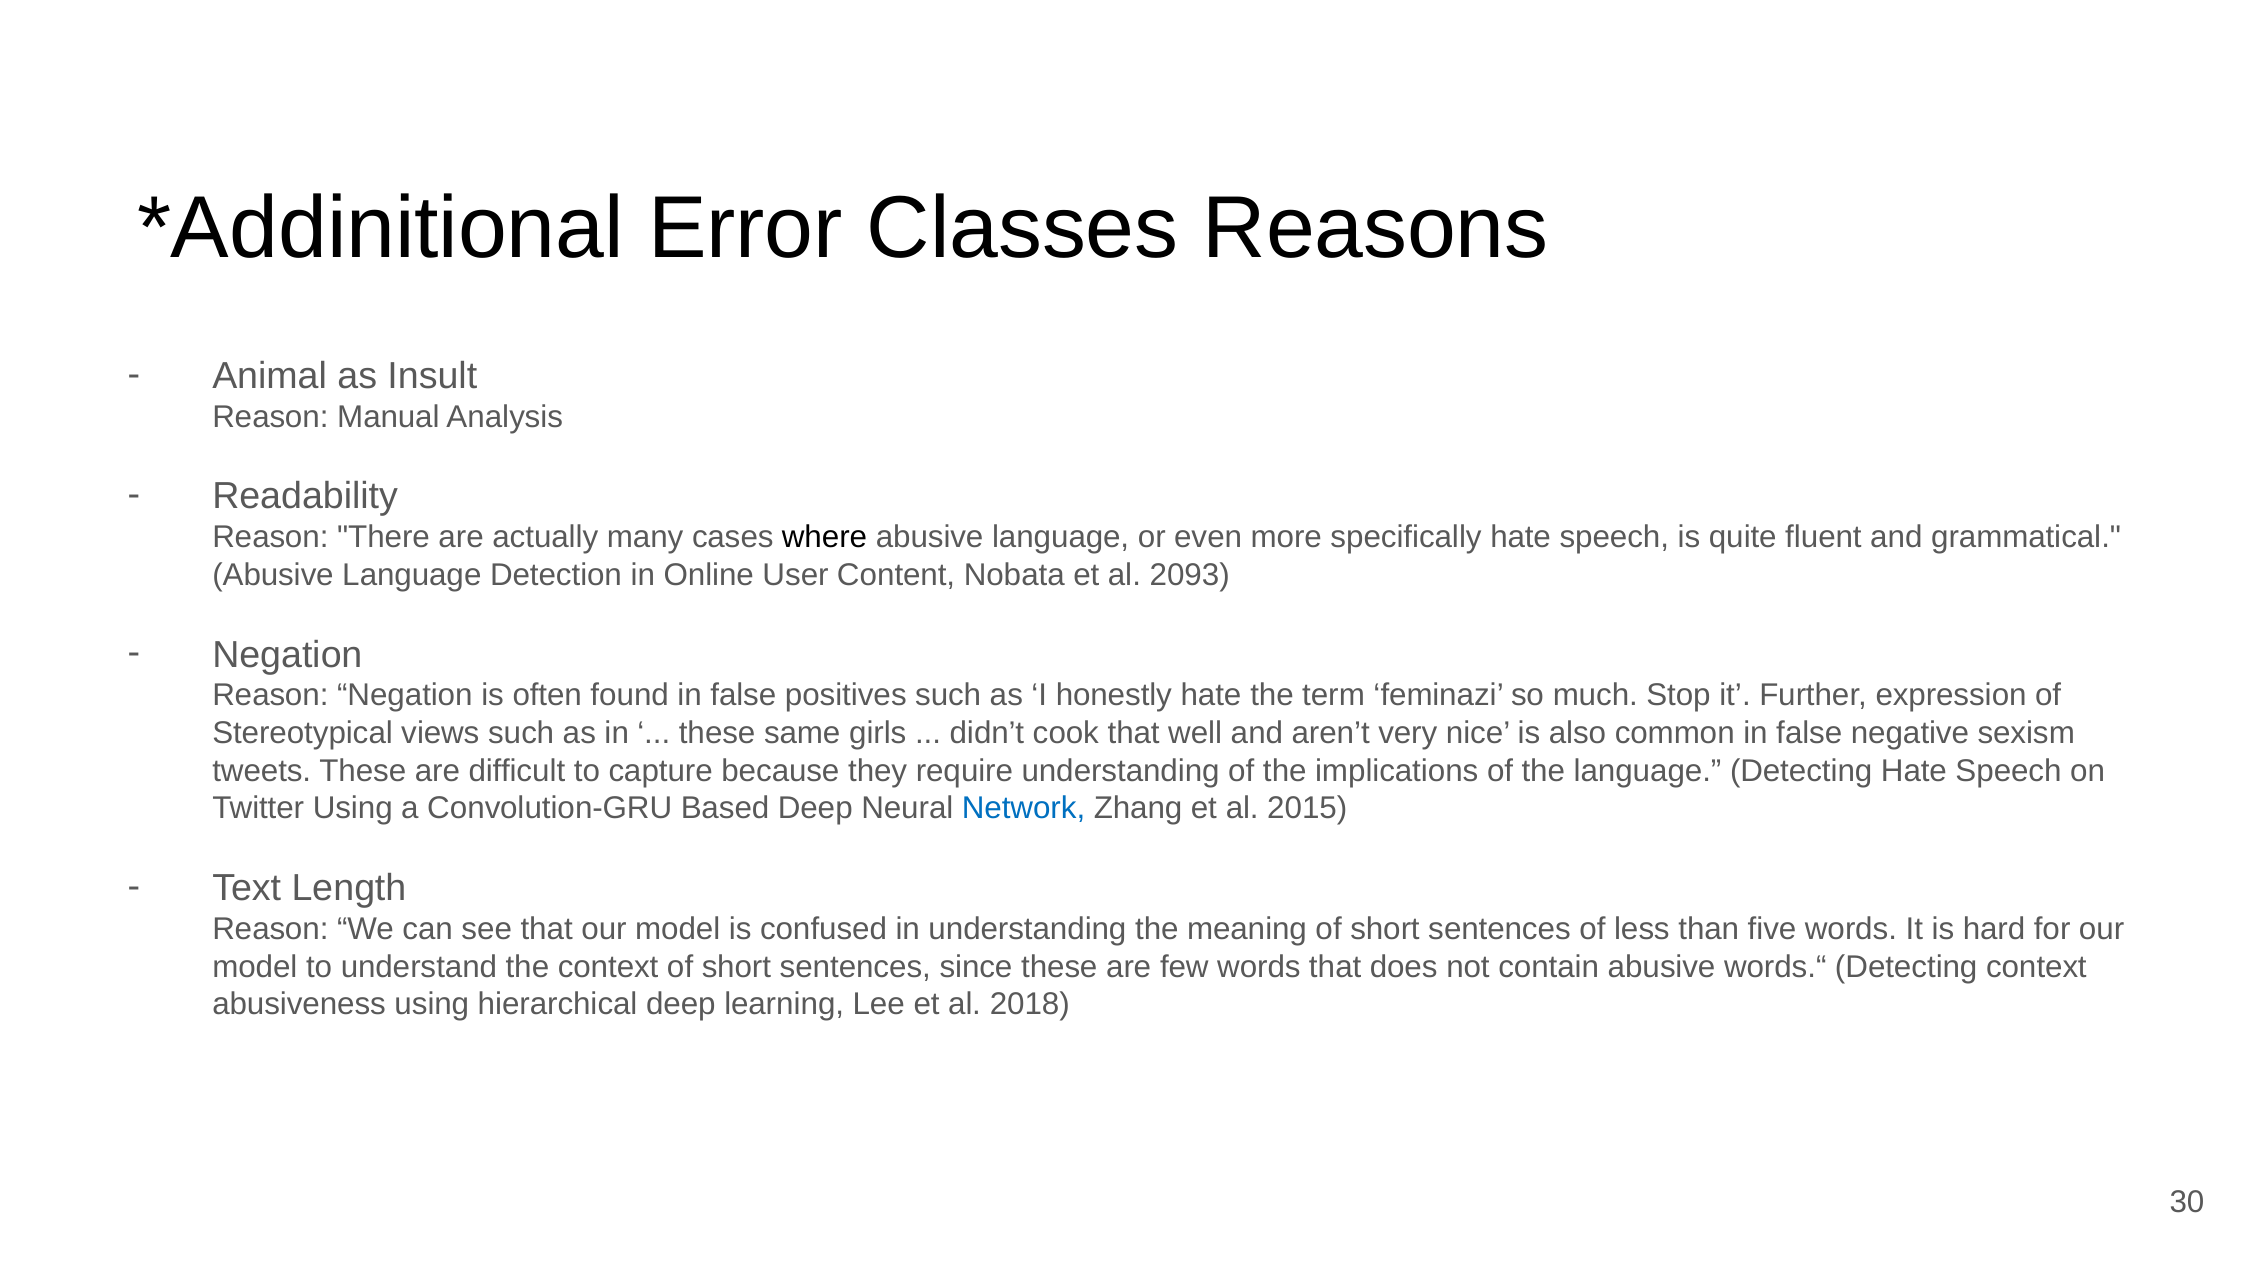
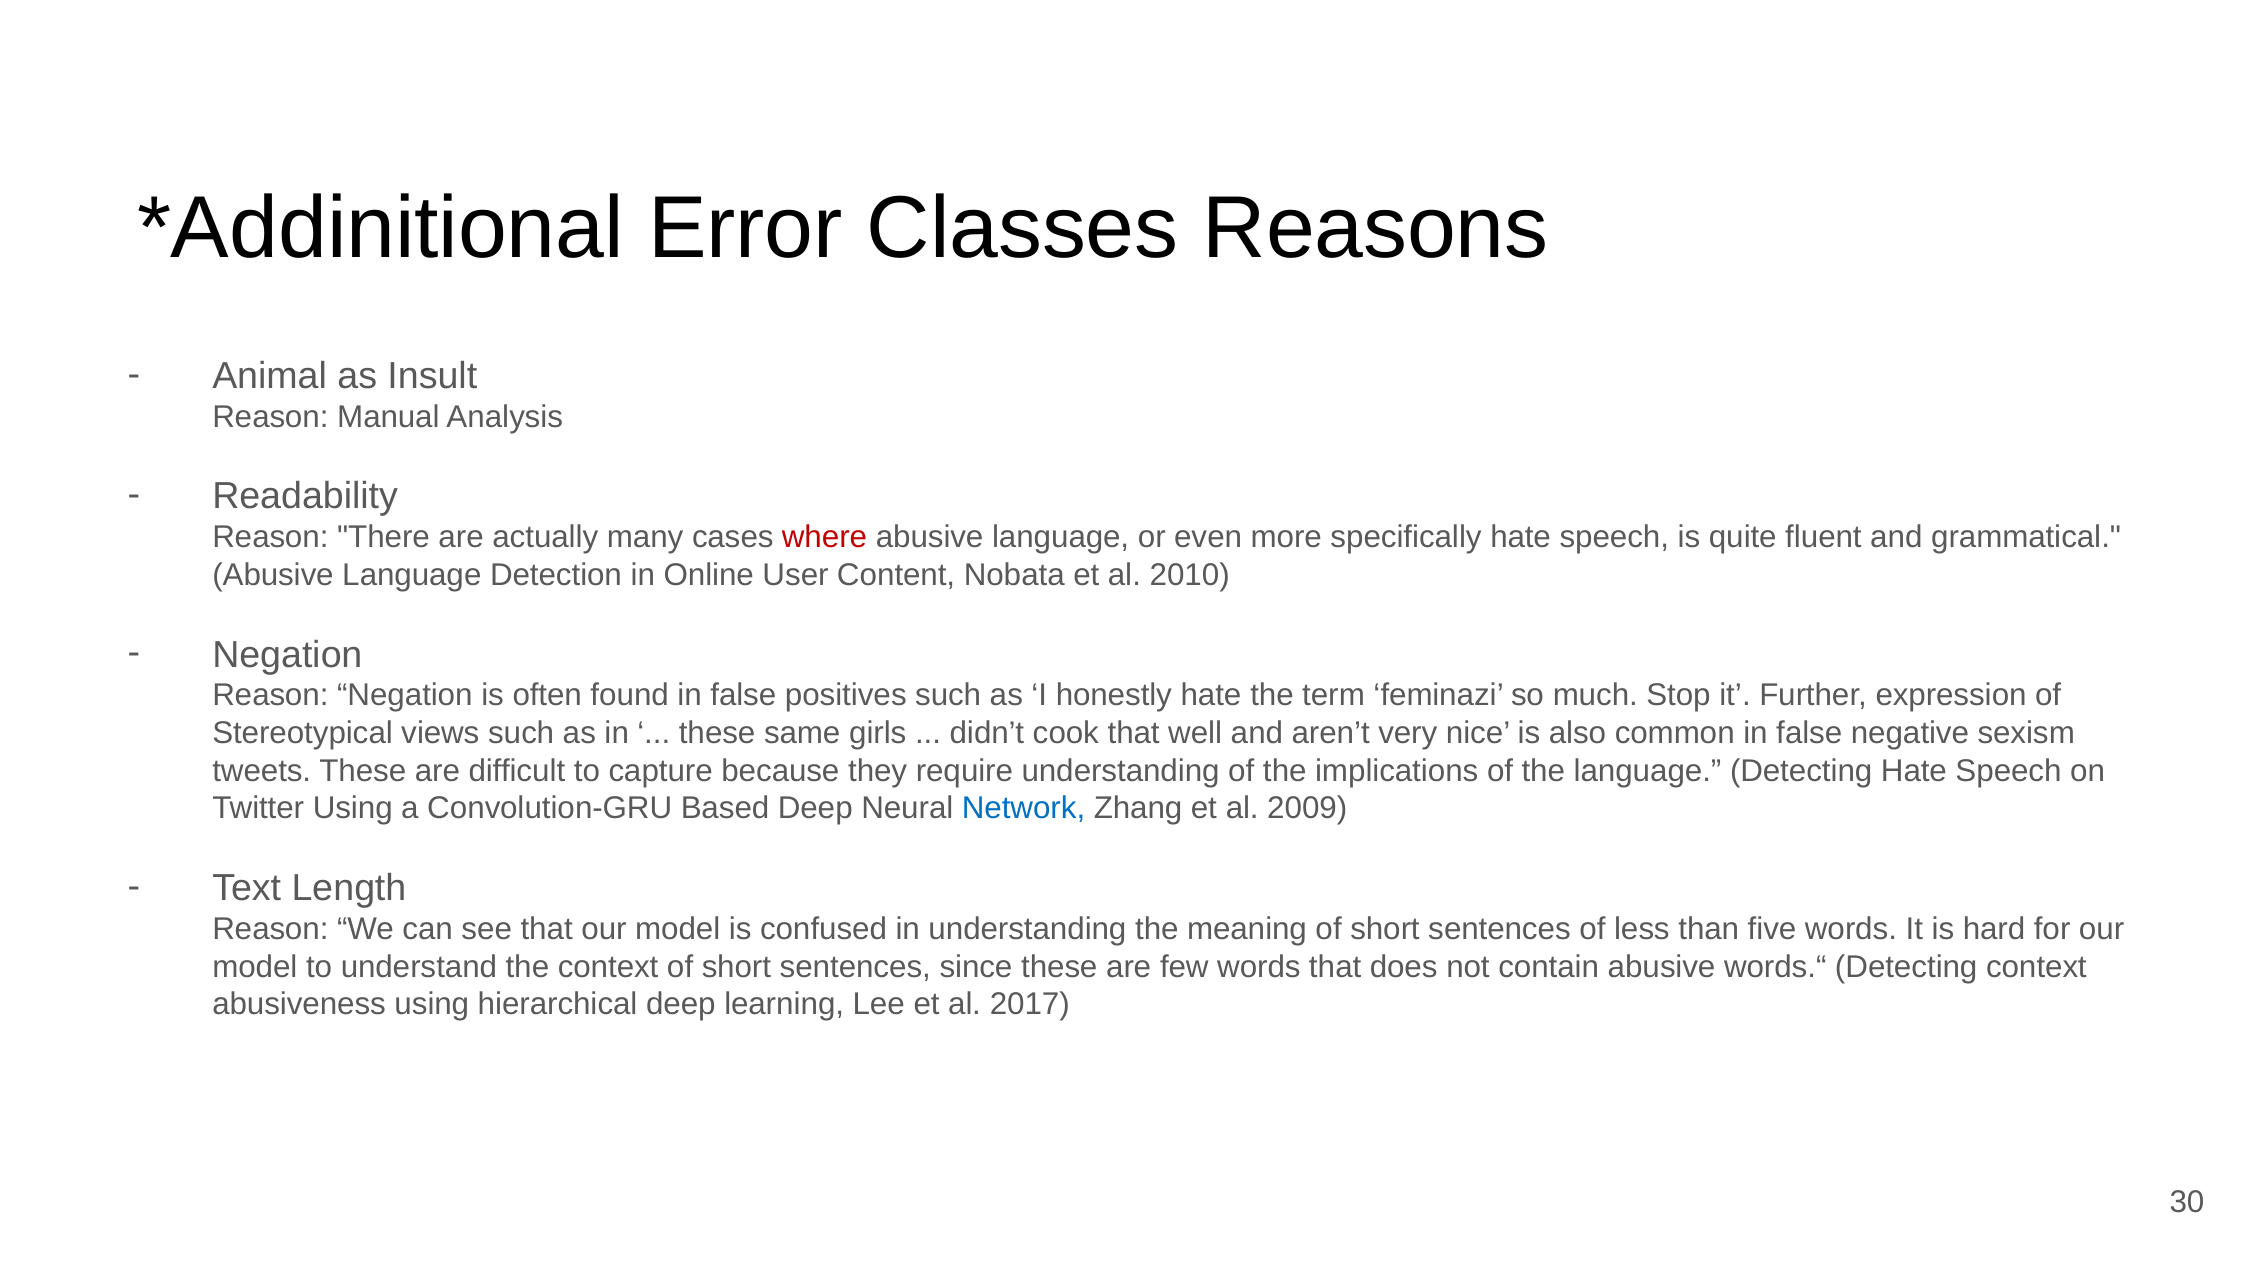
where colour: black -> red
2093: 2093 -> 2010
2015: 2015 -> 2009
2018: 2018 -> 2017
